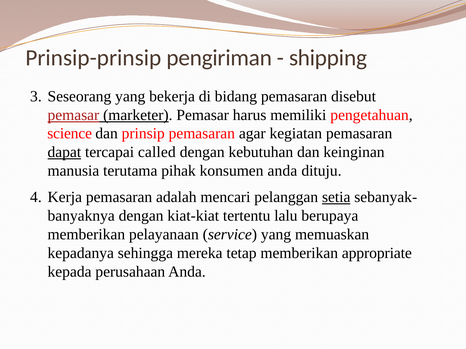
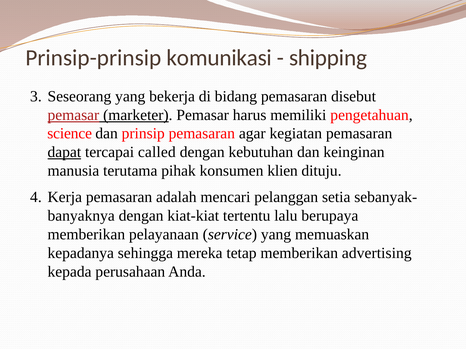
pengiriman: pengiriman -> komunikasi
konsumen anda: anda -> klien
setia underline: present -> none
appropriate: appropriate -> advertising
